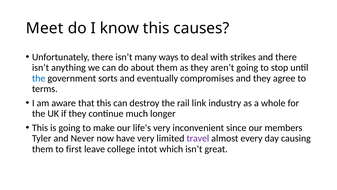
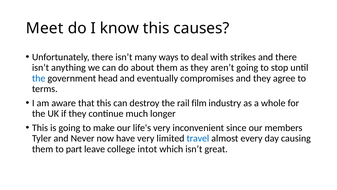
sorts: sorts -> head
link: link -> film
travel colour: purple -> blue
first: first -> part
